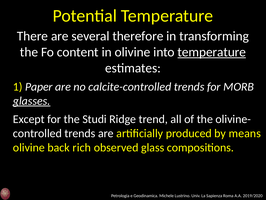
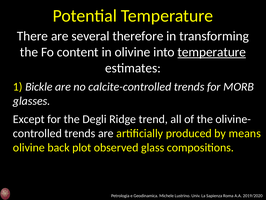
Paper: Paper -> Bickle
glasses underline: present -> none
Studi: Studi -> Degli
rich: rich -> plot
